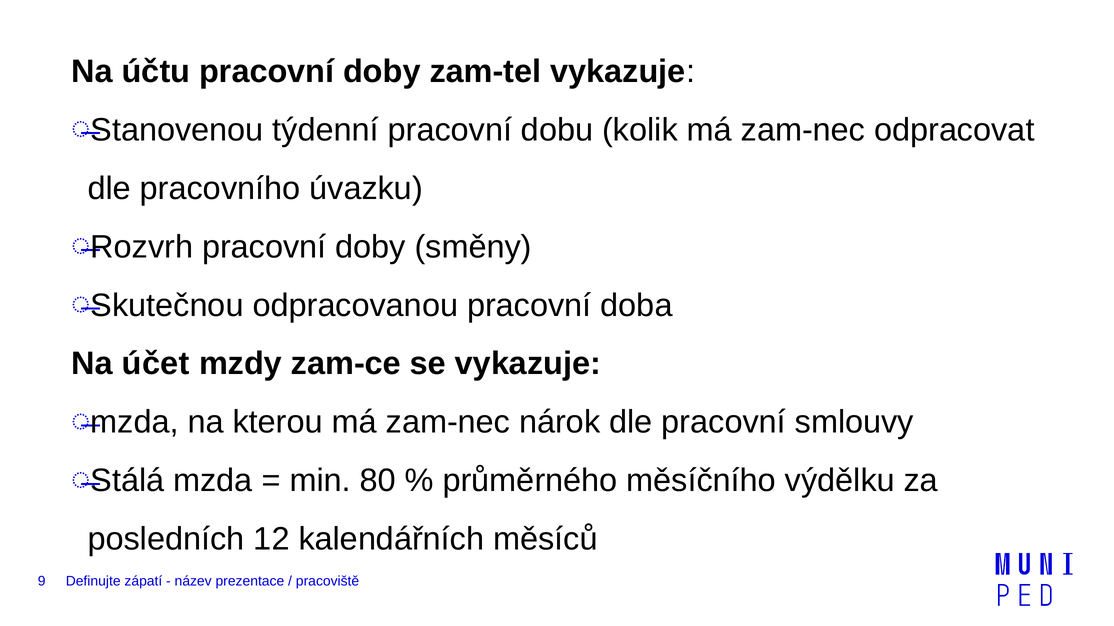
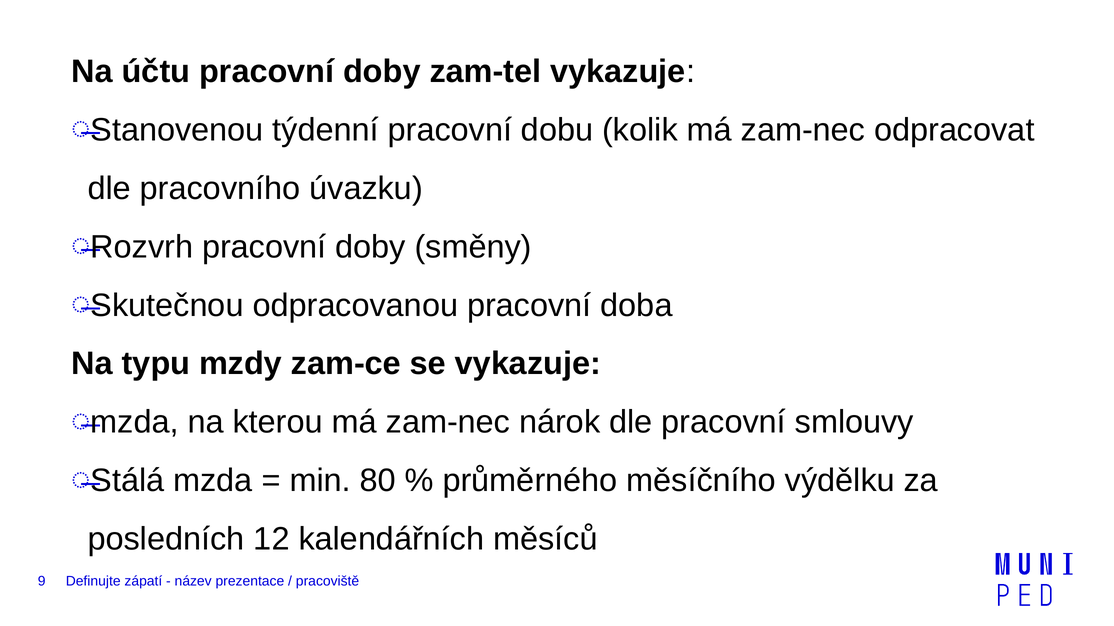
účet: účet -> typu
